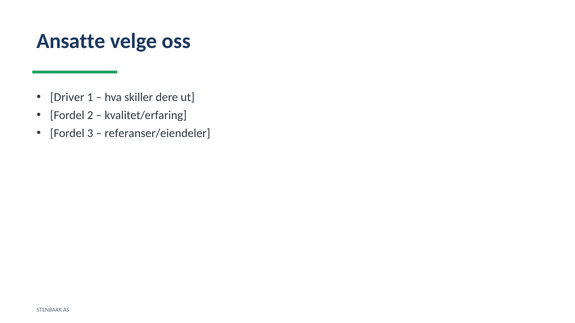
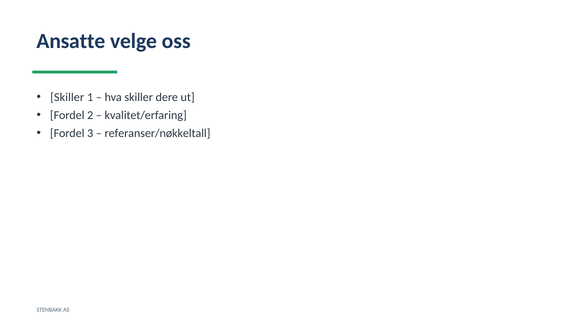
Driver at (67, 97): Driver -> Skiller
referanser/eiendeler: referanser/eiendeler -> referanser/nøkkeltall
